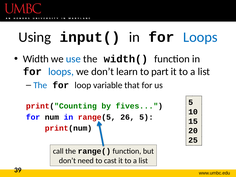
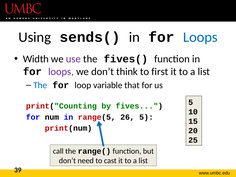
input(: input( -> sends(
use colour: blue -> purple
width(: width( -> fives(
loops at (61, 72) colour: blue -> purple
learn: learn -> think
part: part -> first
